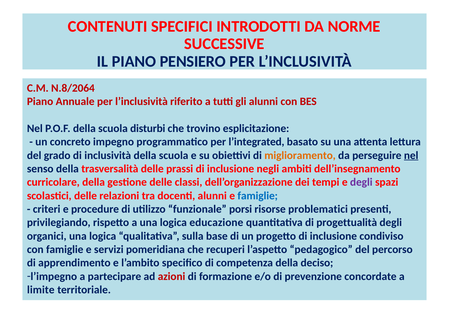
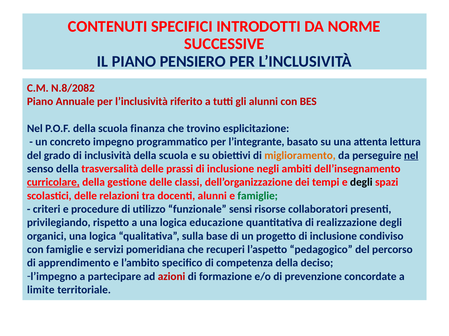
N.8/2064: N.8/2064 -> N.8/2082
disturbi: disturbi -> finanza
l’integrated: l’integrated -> l’integrante
curricolare underline: none -> present
degli at (361, 183) colour: purple -> black
famiglie at (258, 196) colour: blue -> green
porsi: porsi -> sensi
problematici: problematici -> collaboratori
progettualità: progettualità -> realizzazione
